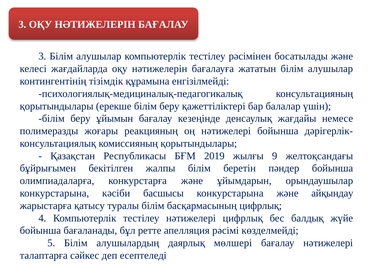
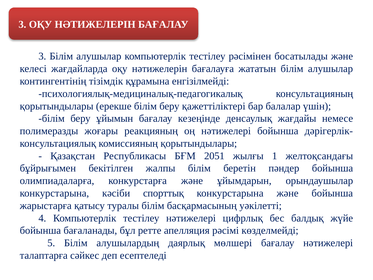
2019: 2019 -> 2051
9: 9 -> 1
басшысы: басшысы -> спорттық
және айқындау: айқындау -> бойынша
басқармасының цифрлық: цифрлық -> уәкілетті
